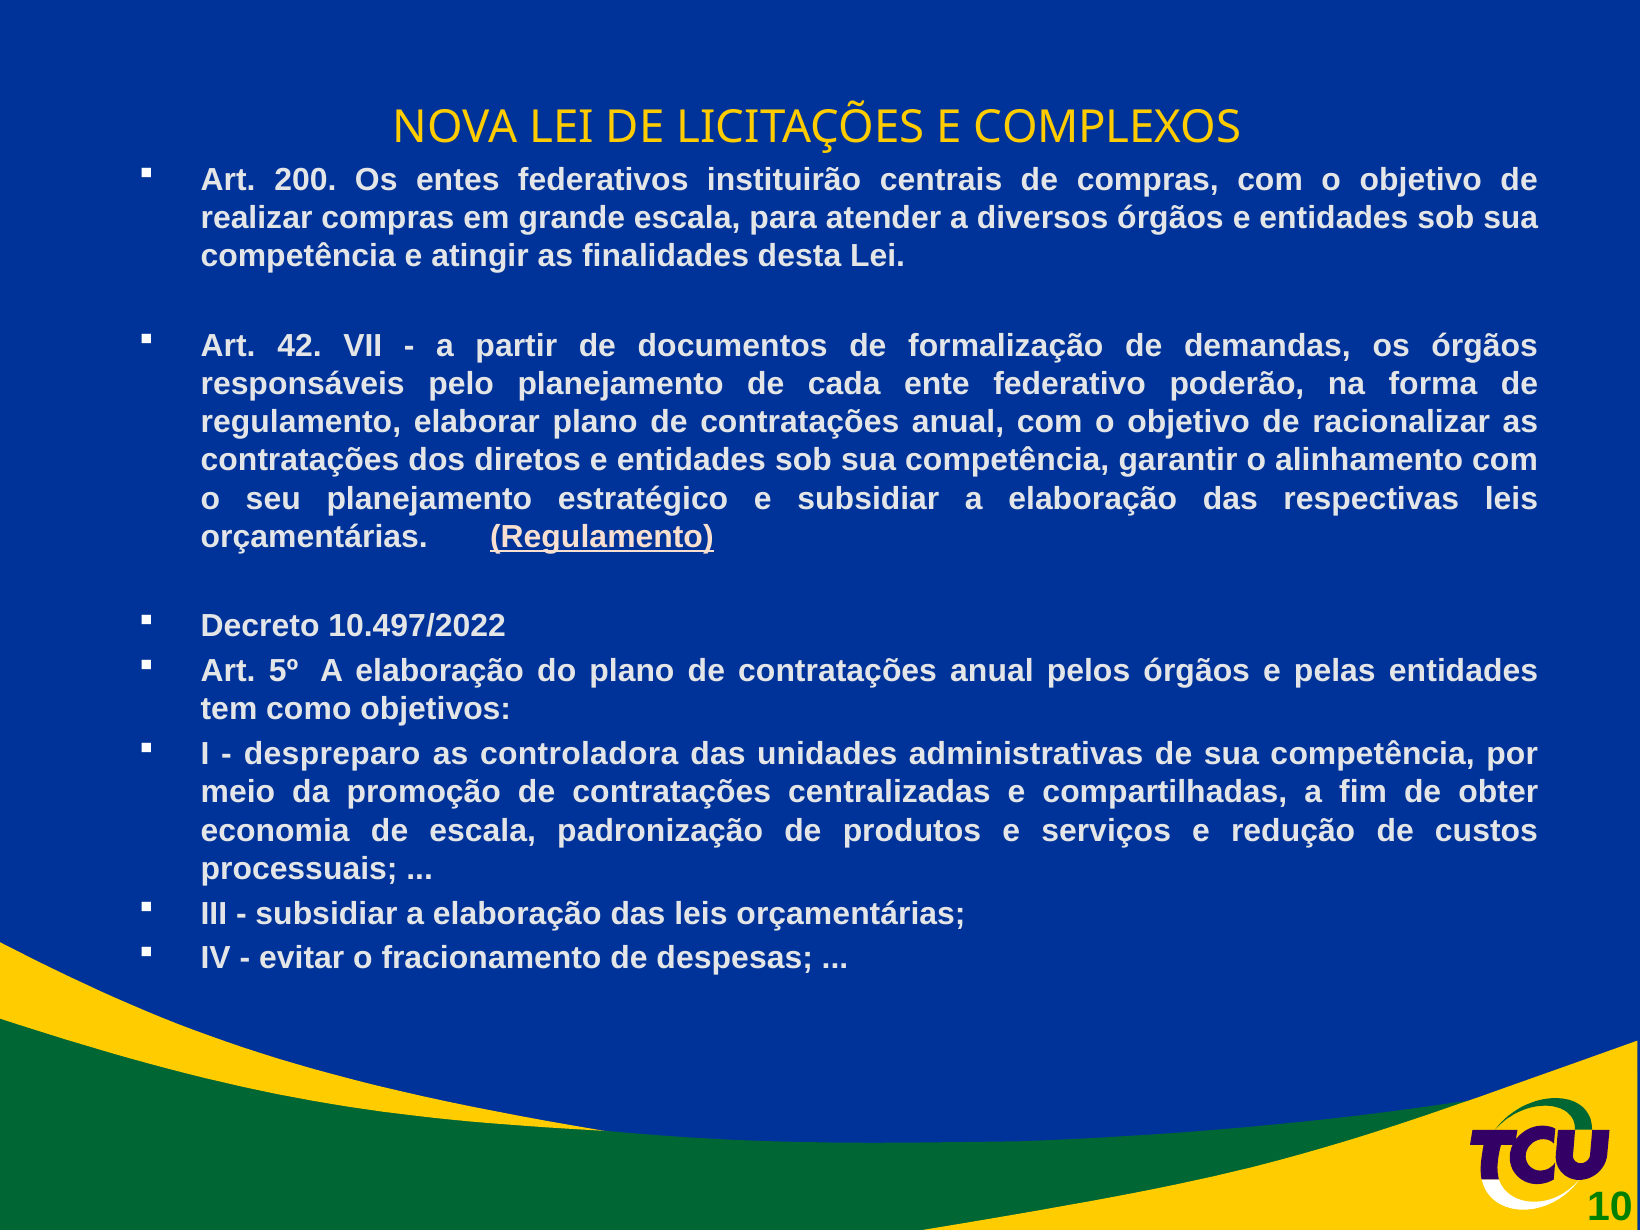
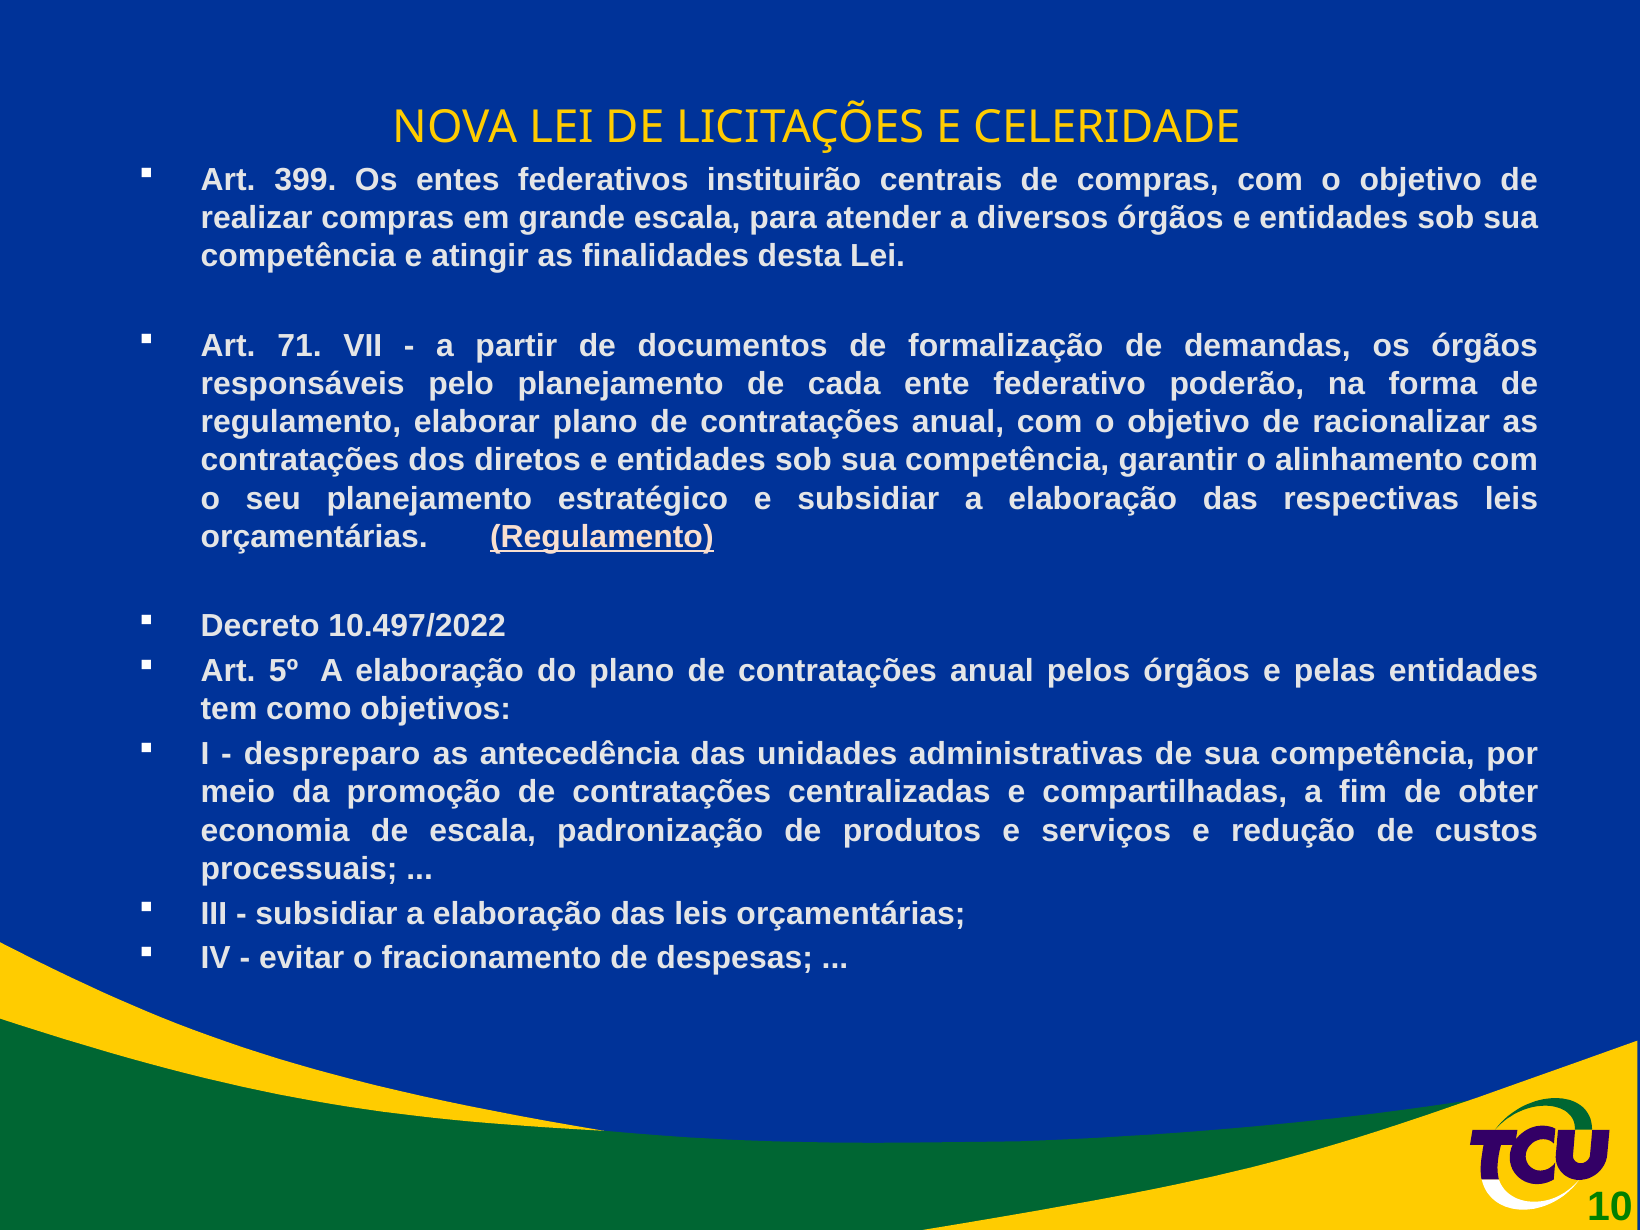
COMPLEXOS: COMPLEXOS -> CELERIDADE
200: 200 -> 399
42: 42 -> 71
controladora: controladora -> antecedência
